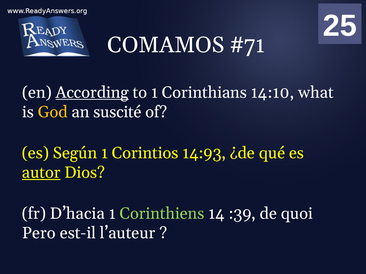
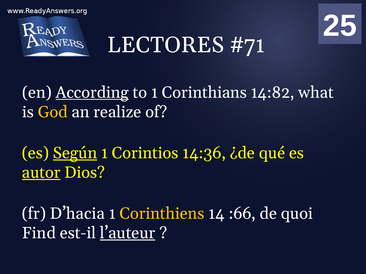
COMAMOS: COMAMOS -> LECTORES
14:10: 14:10 -> 14:82
suscité: suscité -> realize
Según underline: none -> present
14:93: 14:93 -> 14:36
Corinthiens colour: light green -> yellow
:39: :39 -> :66
Pero: Pero -> Find
l’auteur underline: none -> present
